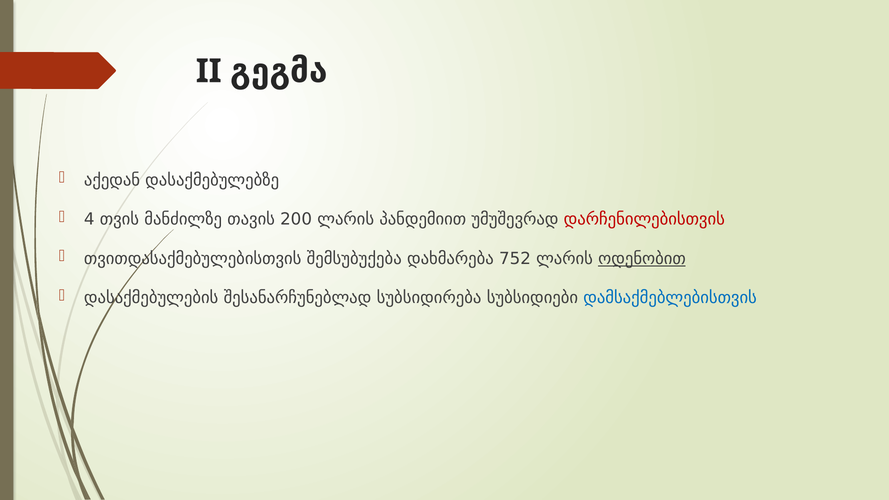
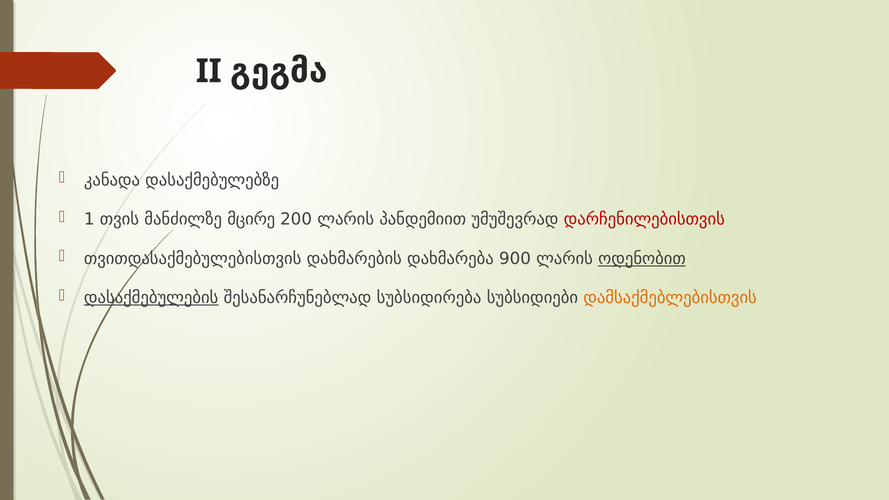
აქედან: აქედან -> კანადა
4: 4 -> 1
თავის: თავის -> მცირე
შემსუბუქება: შემსუბუქება -> დახმარების
752: 752 -> 900
დასაქმებულების underline: none -> present
დამსაქმებლებისთვის colour: blue -> orange
